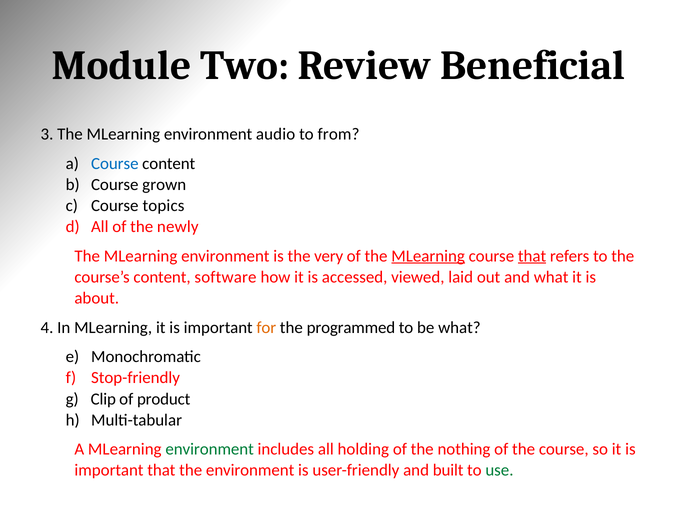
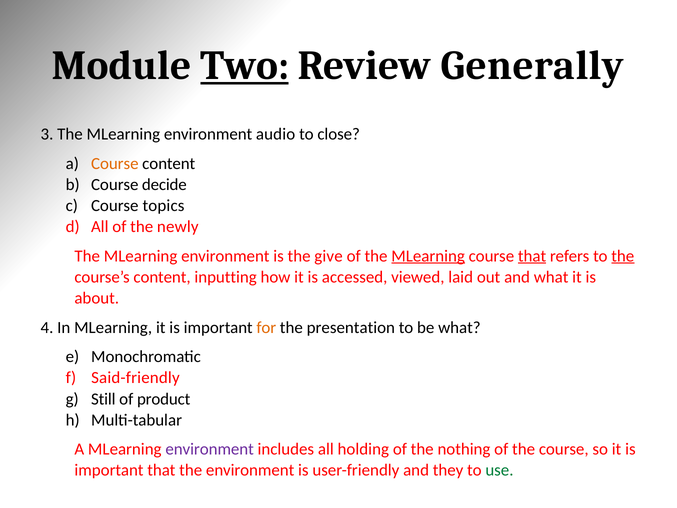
Two underline: none -> present
Beneficial: Beneficial -> Generally
from: from -> close
Course at (115, 163) colour: blue -> orange
grown: grown -> decide
very: very -> give
the at (623, 256) underline: none -> present
software: software -> inputting
programmed: programmed -> presentation
Stop-friendly: Stop-friendly -> Said-friendly
Clip: Clip -> Still
environment at (210, 449) colour: green -> purple
built: built -> they
